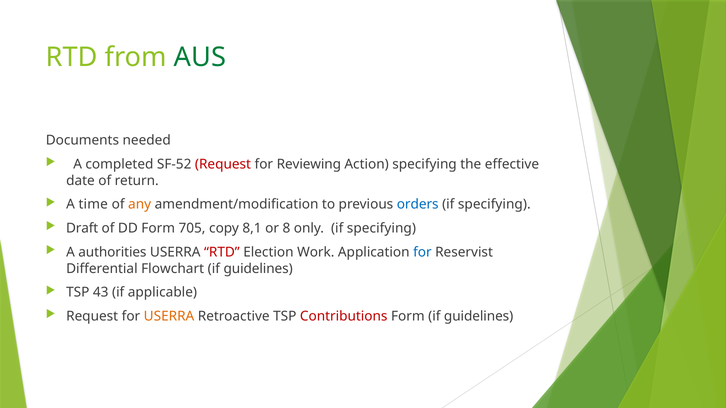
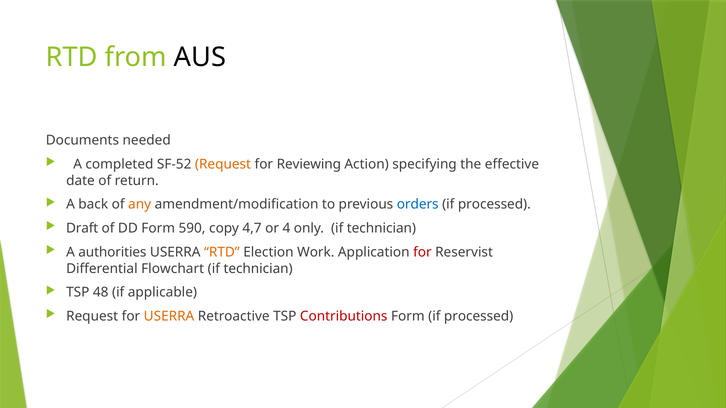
AUS colour: green -> black
Request at (223, 164) colour: red -> orange
time: time -> back
specifying at (494, 205): specifying -> processed
705: 705 -> 590
8,1: 8,1 -> 4,7
8: 8 -> 4
only if specifying: specifying -> technician
RTD at (222, 252) colour: red -> orange
for at (422, 252) colour: blue -> red
guidelines at (258, 269): guidelines -> technician
43: 43 -> 48
Form if guidelines: guidelines -> processed
